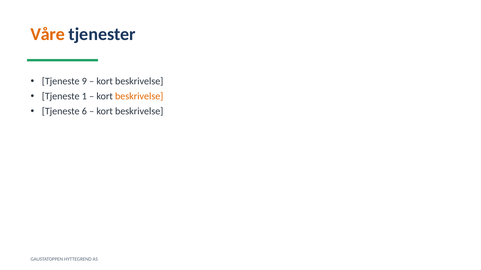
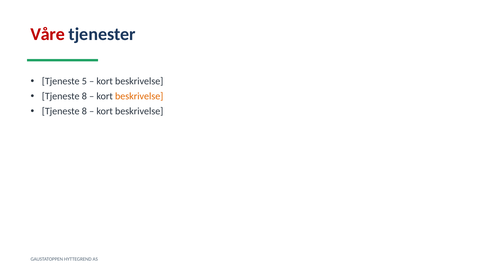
Våre colour: orange -> red
9: 9 -> 5
1 at (84, 97): 1 -> 8
6 at (84, 112): 6 -> 8
